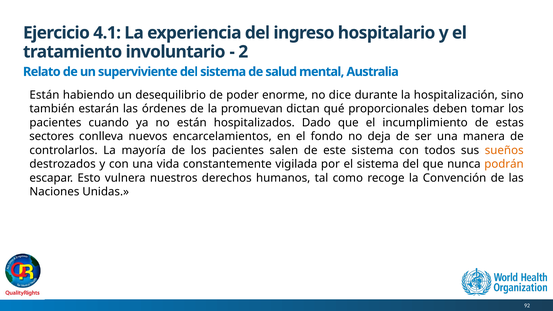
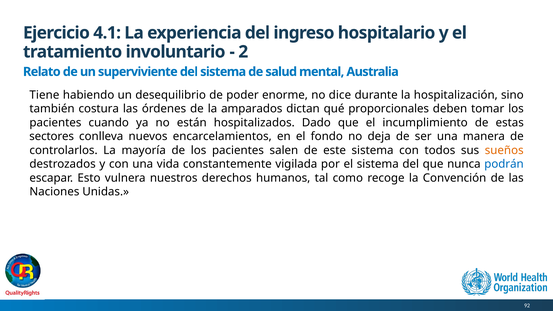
Están at (44, 95): Están -> Tiene
estarán: estarán -> costura
promuevan: promuevan -> amparados
podrán colour: orange -> blue
